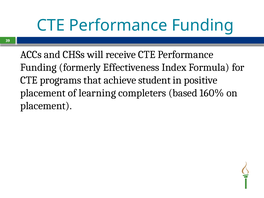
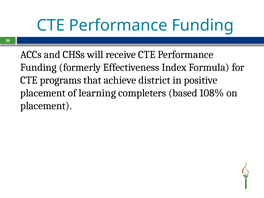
student: student -> district
160%: 160% -> 108%
